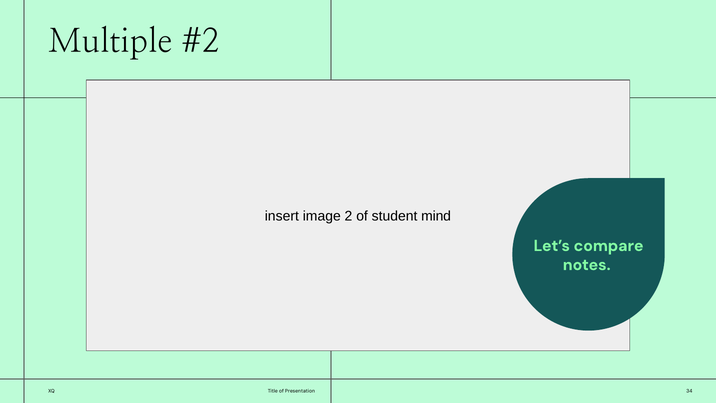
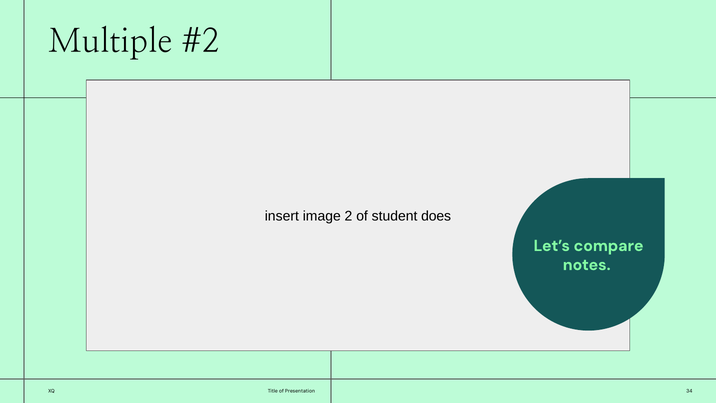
mind: mind -> does
